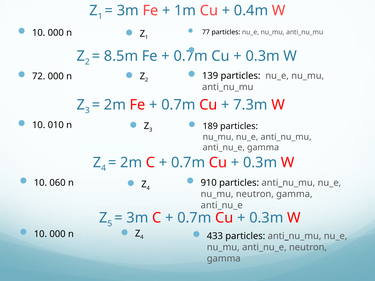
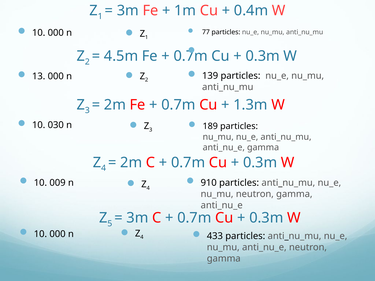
8.5m: 8.5m -> 4.5m
72: 72 -> 13
7.3m: 7.3m -> 1.3m
010: 010 -> 030
060: 060 -> 009
